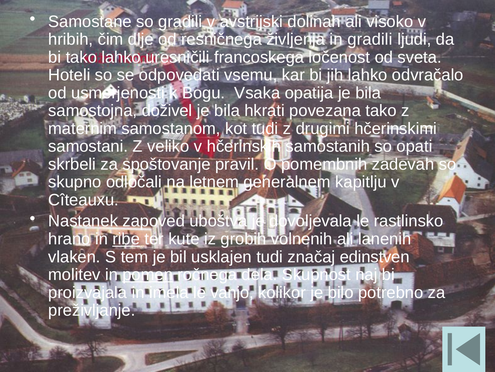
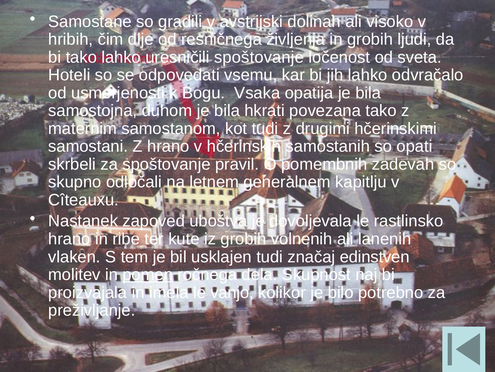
in gradili: gradili -> grobih
uresničili francoskega: francoskega -> spoštovanje
doživel: doživel -> duhom
Z veliko: veliko -> hrano
ribe underline: present -> none
